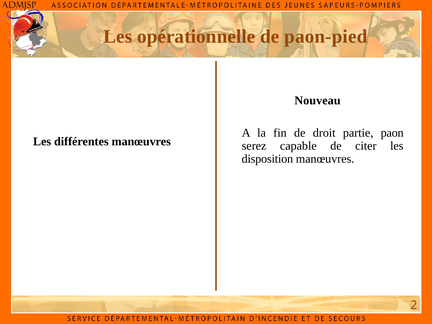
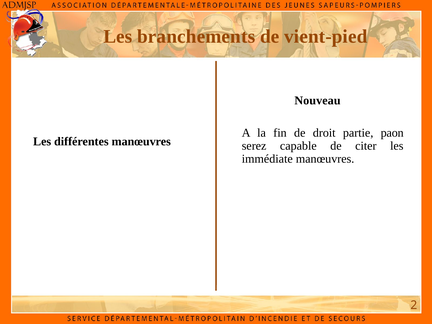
opérationnelle: opérationnelle -> branchements
paon-pied: paon-pied -> vient-pied
disposition: disposition -> immédiate
